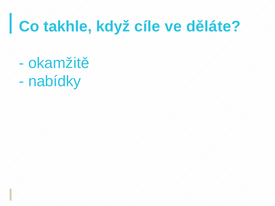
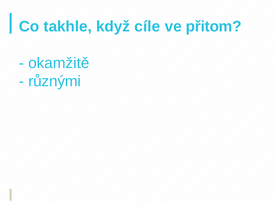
děláte: děláte -> přitom
nabídky: nabídky -> různými
